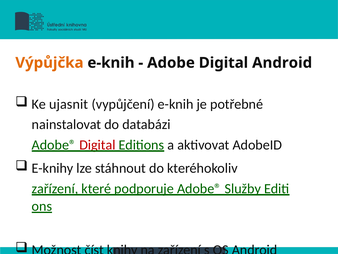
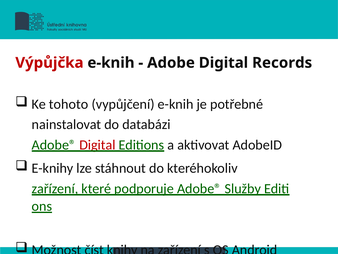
Výpůjčka colour: orange -> red
Digital Android: Android -> Records
ujasnit: ujasnit -> tohoto
